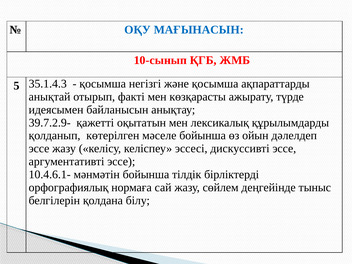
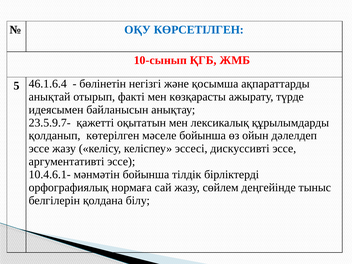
МАҒЫНАСЫН: МАҒЫНАСЫН -> КӨРСЕТІЛГЕН
35.1.4.3: 35.1.4.3 -> 46.1.6.4
қосымша at (103, 84): қосымша -> бөлінетін
39.7.2.9-: 39.7.2.9- -> 23.5.9.7-
